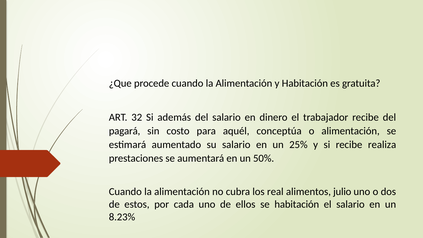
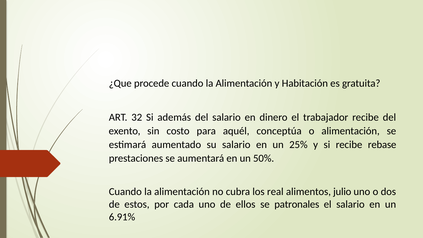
pagará: pagará -> exento
realiza: realiza -> rebase
se habitación: habitación -> patronales
8.23%: 8.23% -> 6.91%
